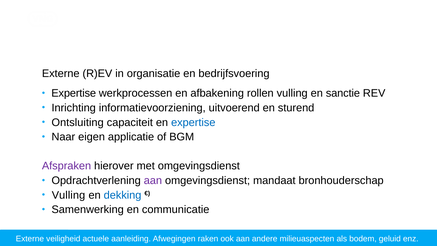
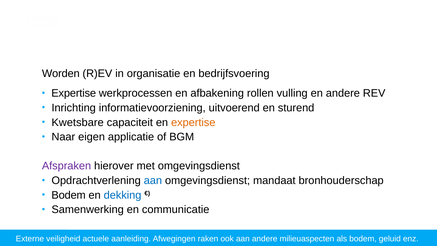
Externe at (61, 73): Externe -> Worden
en sanctie: sanctie -> andere
Ontsluiting: Ontsluiting -> Kwetsbare
expertise at (193, 122) colour: blue -> orange
aan at (153, 180) colour: purple -> blue
Vulling at (68, 195): Vulling -> Bodem
